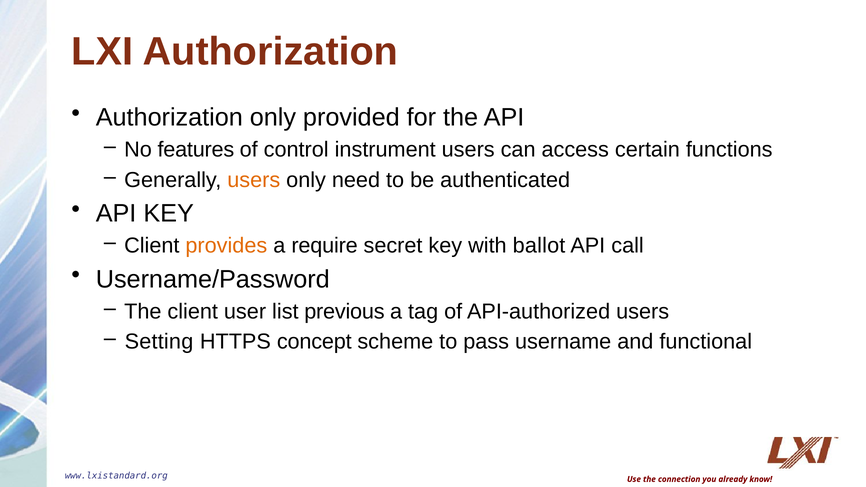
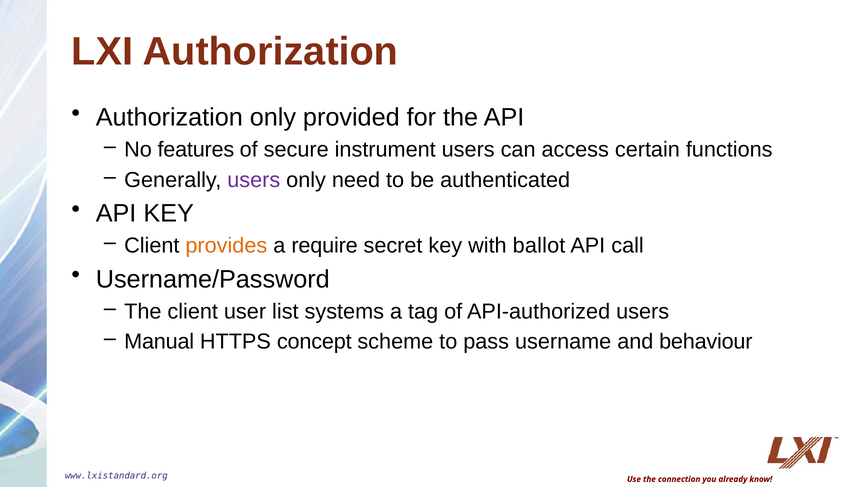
control: control -> secure
users at (254, 180) colour: orange -> purple
previous: previous -> systems
Setting: Setting -> Manual
functional: functional -> behaviour
